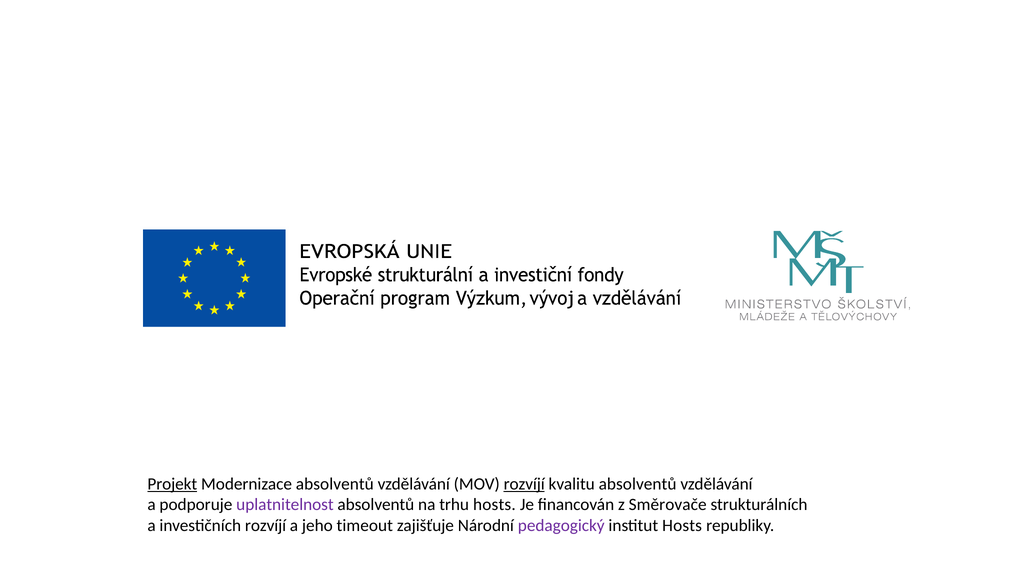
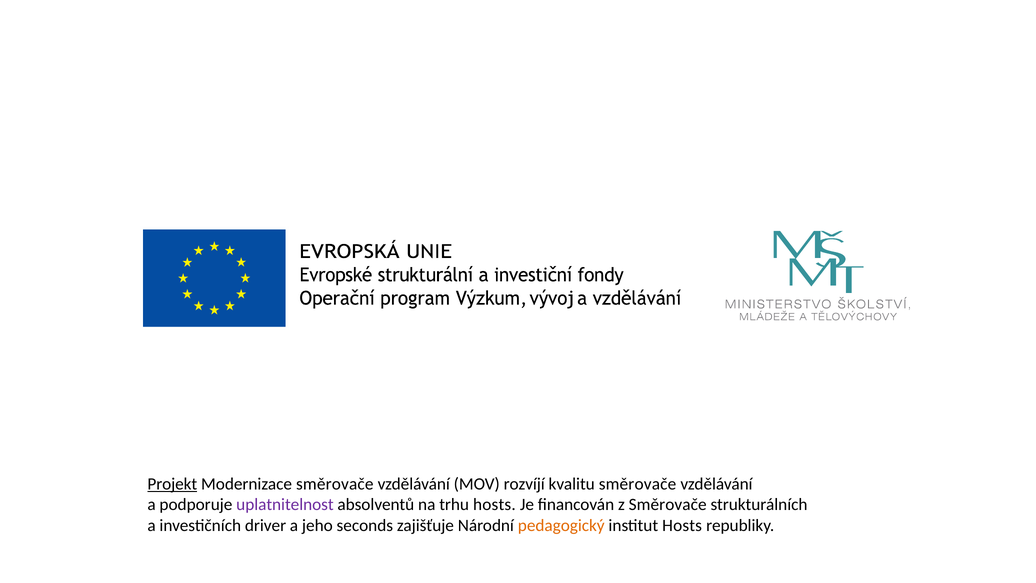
Modernizace absolventů: absolventů -> směrovače
rozvíjí at (524, 484) underline: present -> none
kvalitu absolventů: absolventů -> směrovače
investičních rozvíjí: rozvíjí -> driver
timeout: timeout -> seconds
pedagogický colour: purple -> orange
